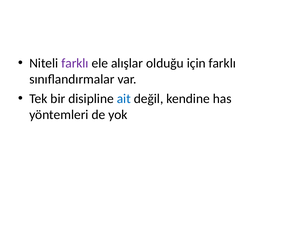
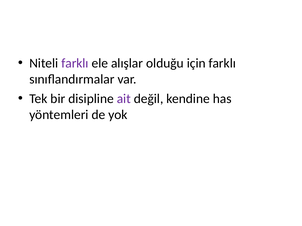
ait colour: blue -> purple
